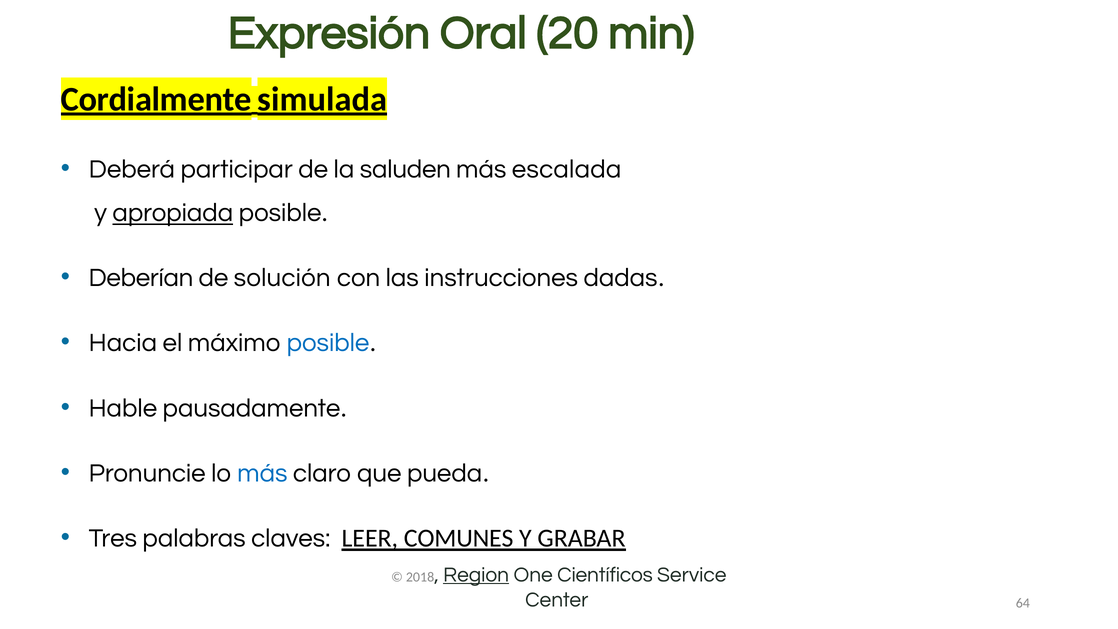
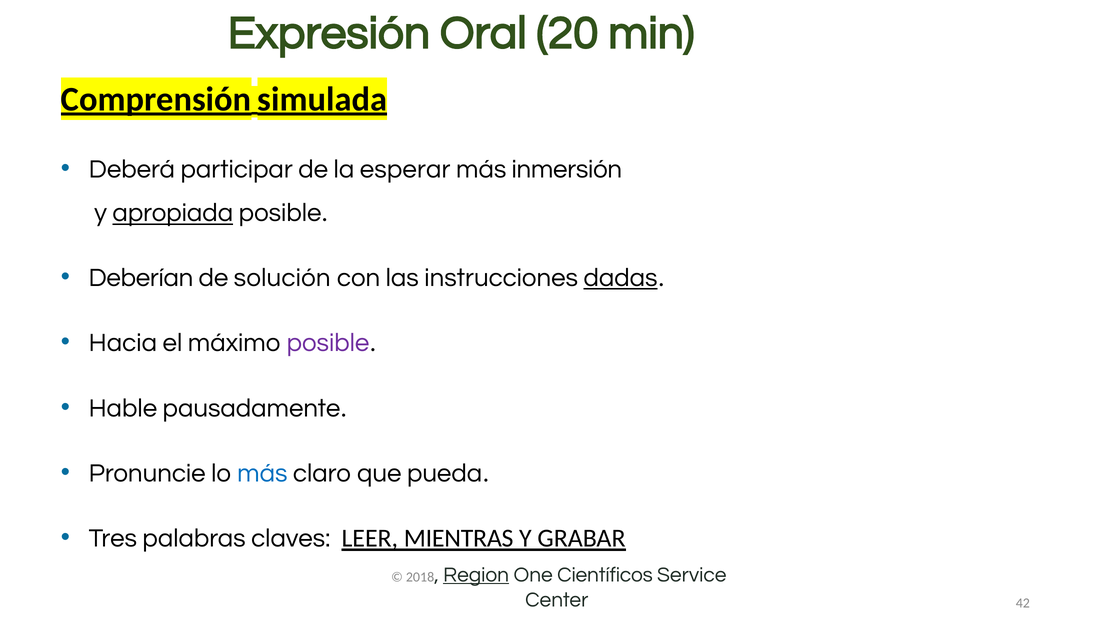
Cordialmente: Cordialmente -> Comprensión
saluden: saluden -> esperar
escalada: escalada -> inmersión
dadas underline: none -> present
posible at (328, 343) colour: blue -> purple
COMUNES: COMUNES -> MIENTRAS
64: 64 -> 42
